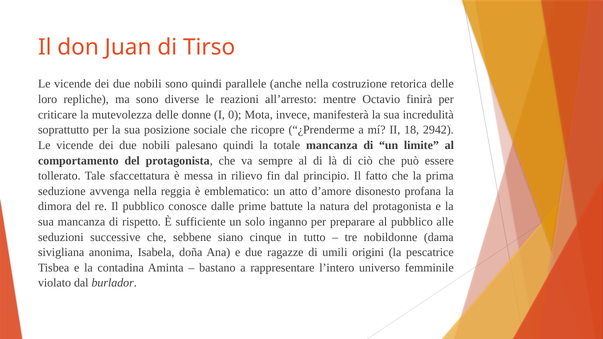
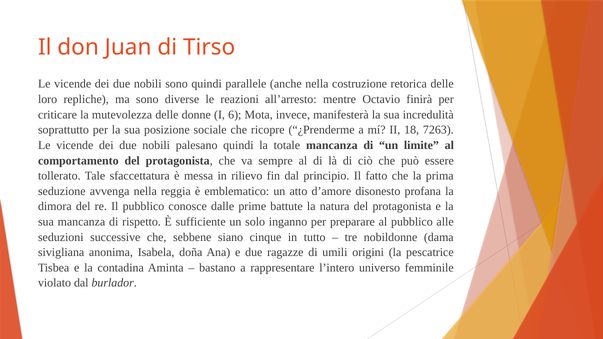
0: 0 -> 6
2942: 2942 -> 7263
